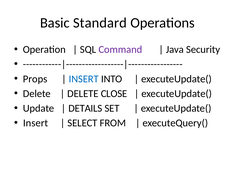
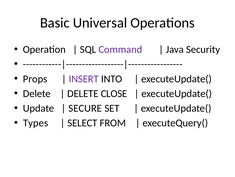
Standard: Standard -> Universal
INSERT at (84, 79) colour: blue -> purple
DETAILS: DETAILS -> SECURE
Insert at (36, 122): Insert -> Types
